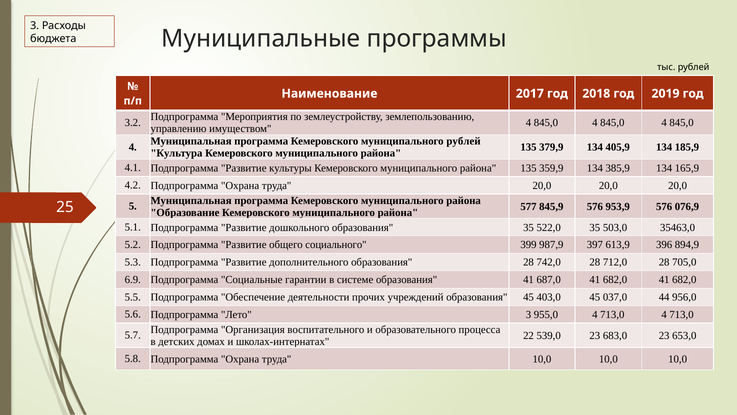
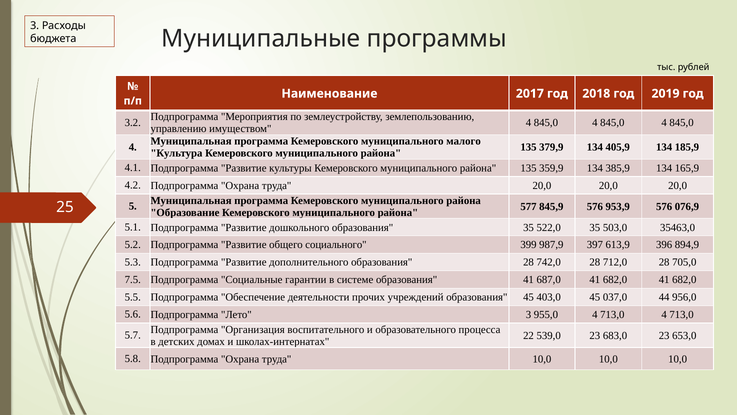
муниципального рублей: рублей -> малого
6.9: 6.9 -> 7.5
